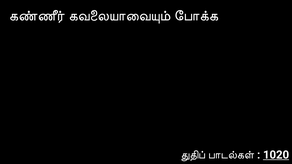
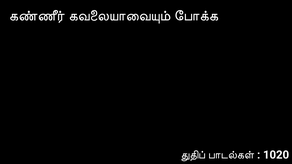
1020 underline: present -> none
